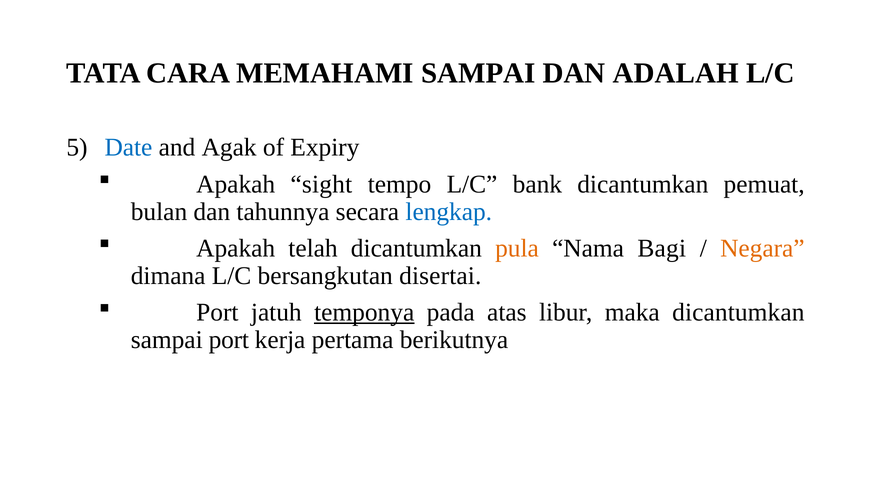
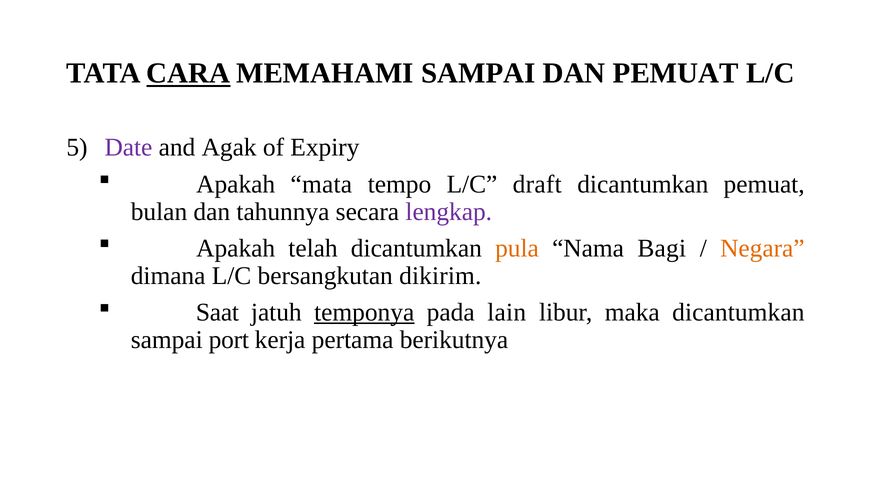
CARA underline: none -> present
DAN ADALAH: ADALAH -> PEMUAT
Date colour: blue -> purple
sight: sight -> mata
bank: bank -> draft
lengkap colour: blue -> purple
disertai: disertai -> dikirim
Port at (217, 312): Port -> Saat
atas: atas -> lain
